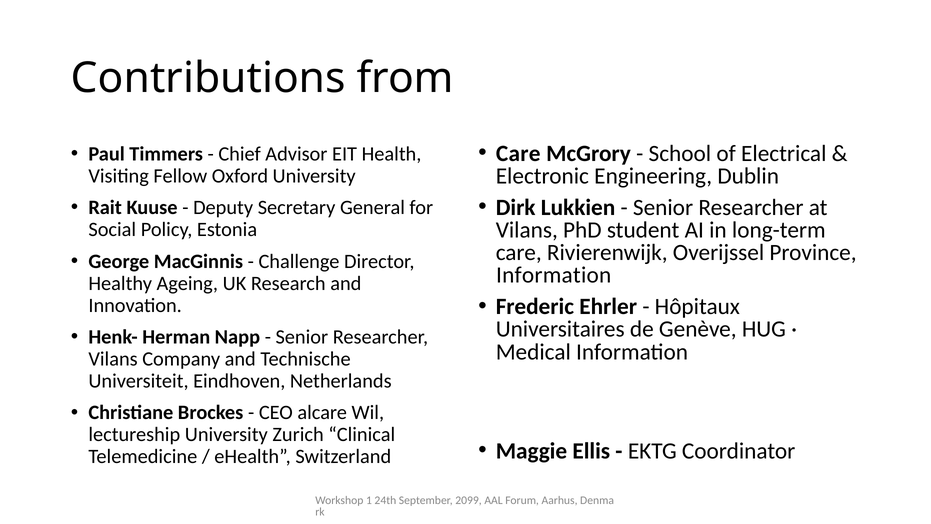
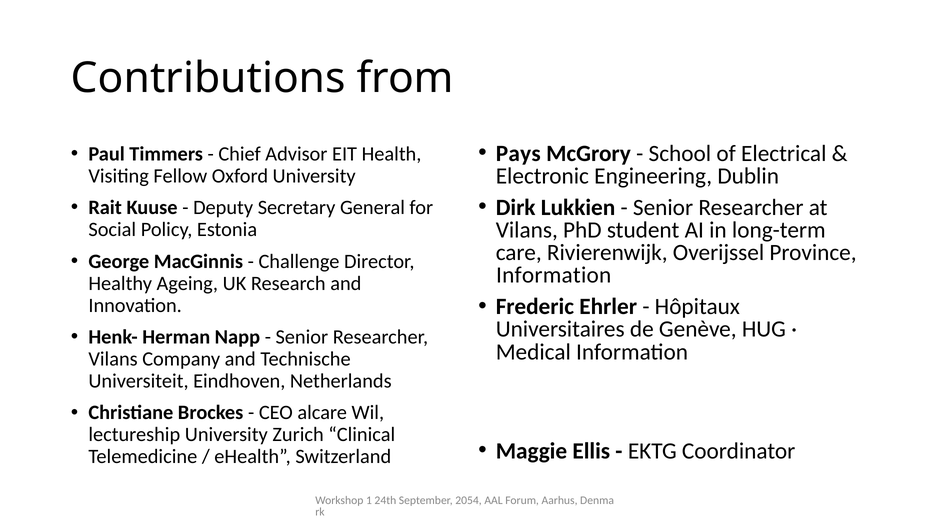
Care at (518, 153): Care -> Pays
2099: 2099 -> 2054
